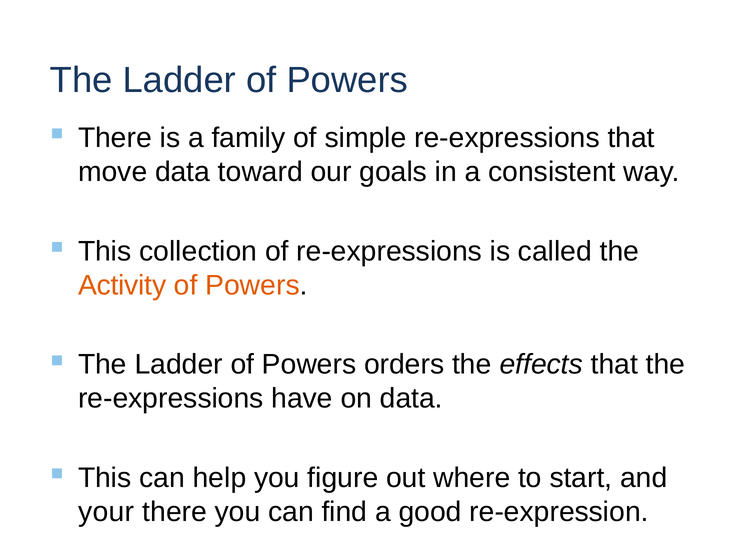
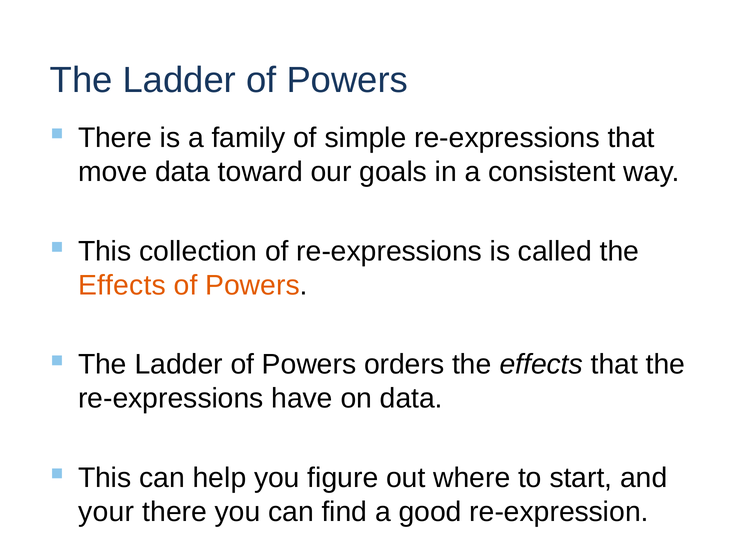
Activity at (122, 286): Activity -> Effects
